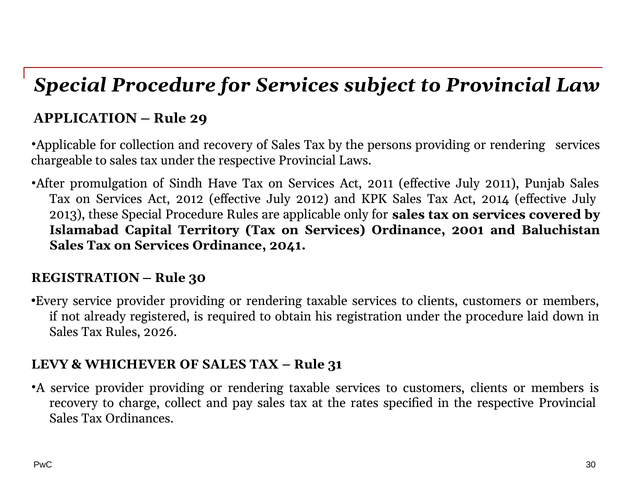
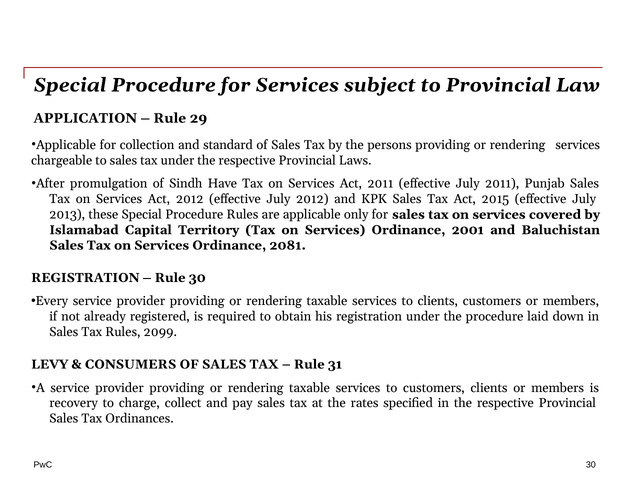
and recovery: recovery -> standard
2014: 2014 -> 2015
2041: 2041 -> 2081
2026: 2026 -> 2099
WHICHEVER: WHICHEVER -> CONSUMERS
